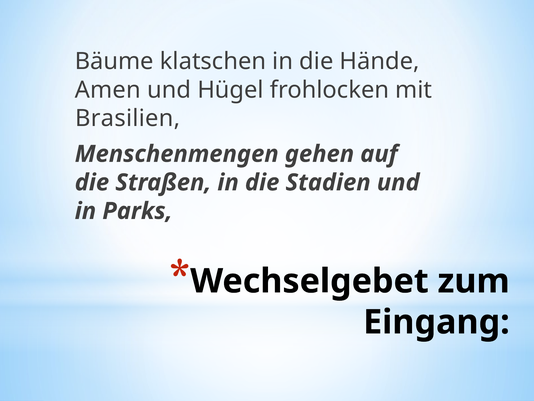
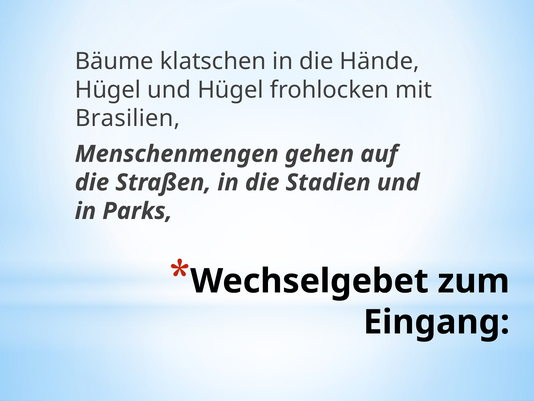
Amen at (108, 90): Amen -> Hügel
